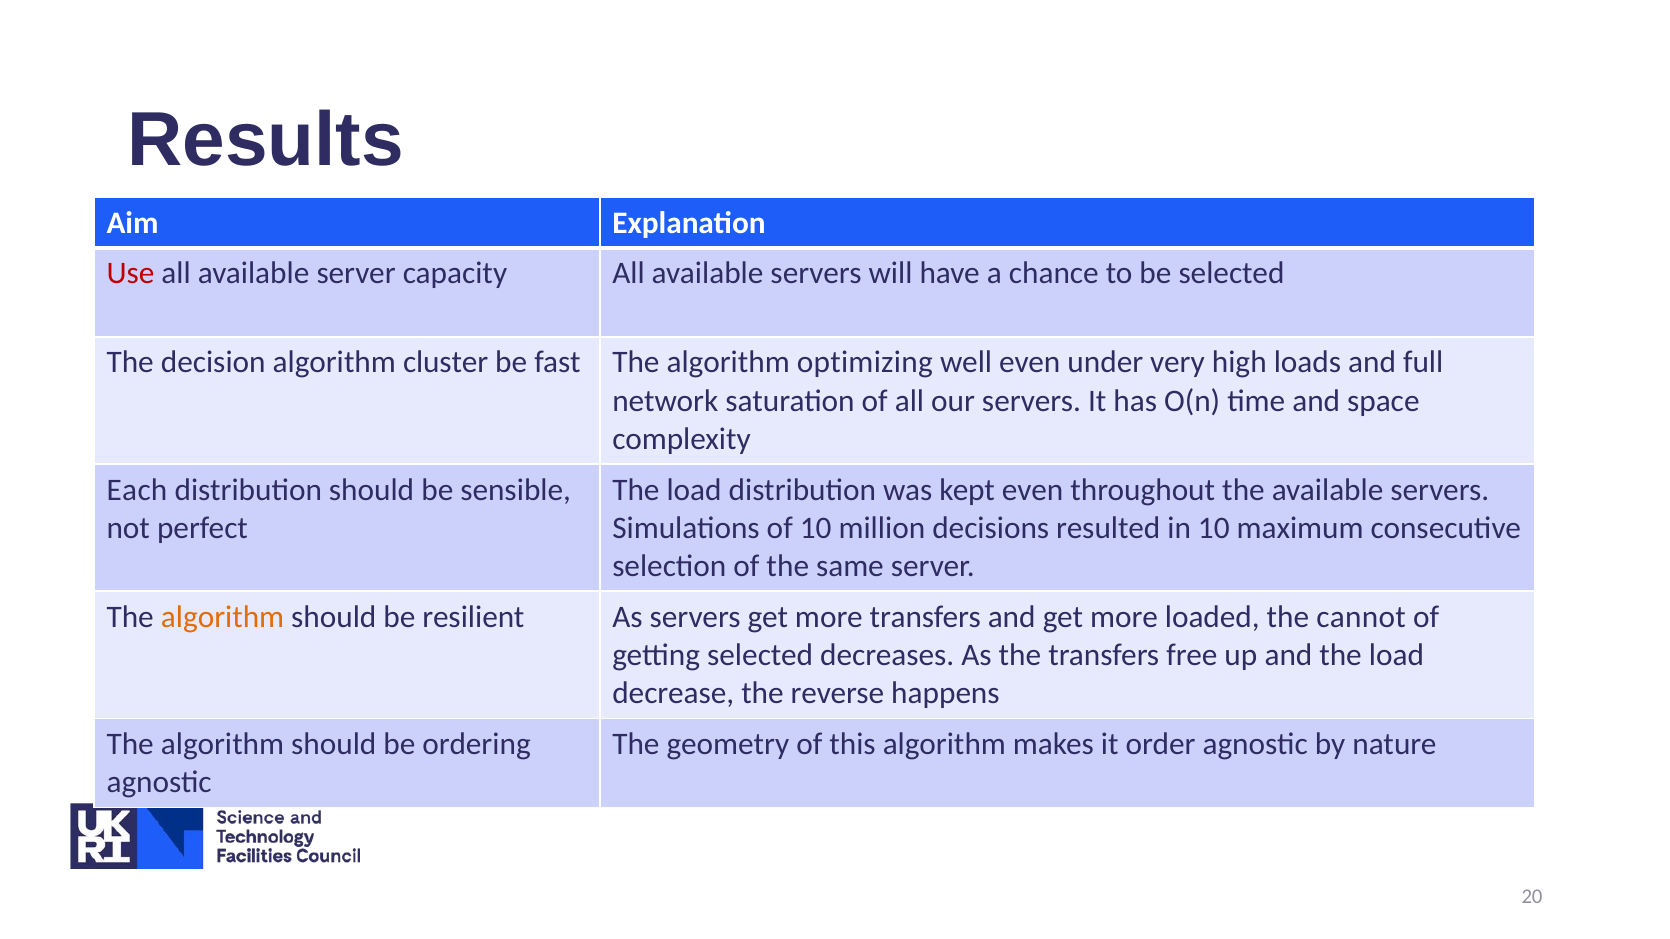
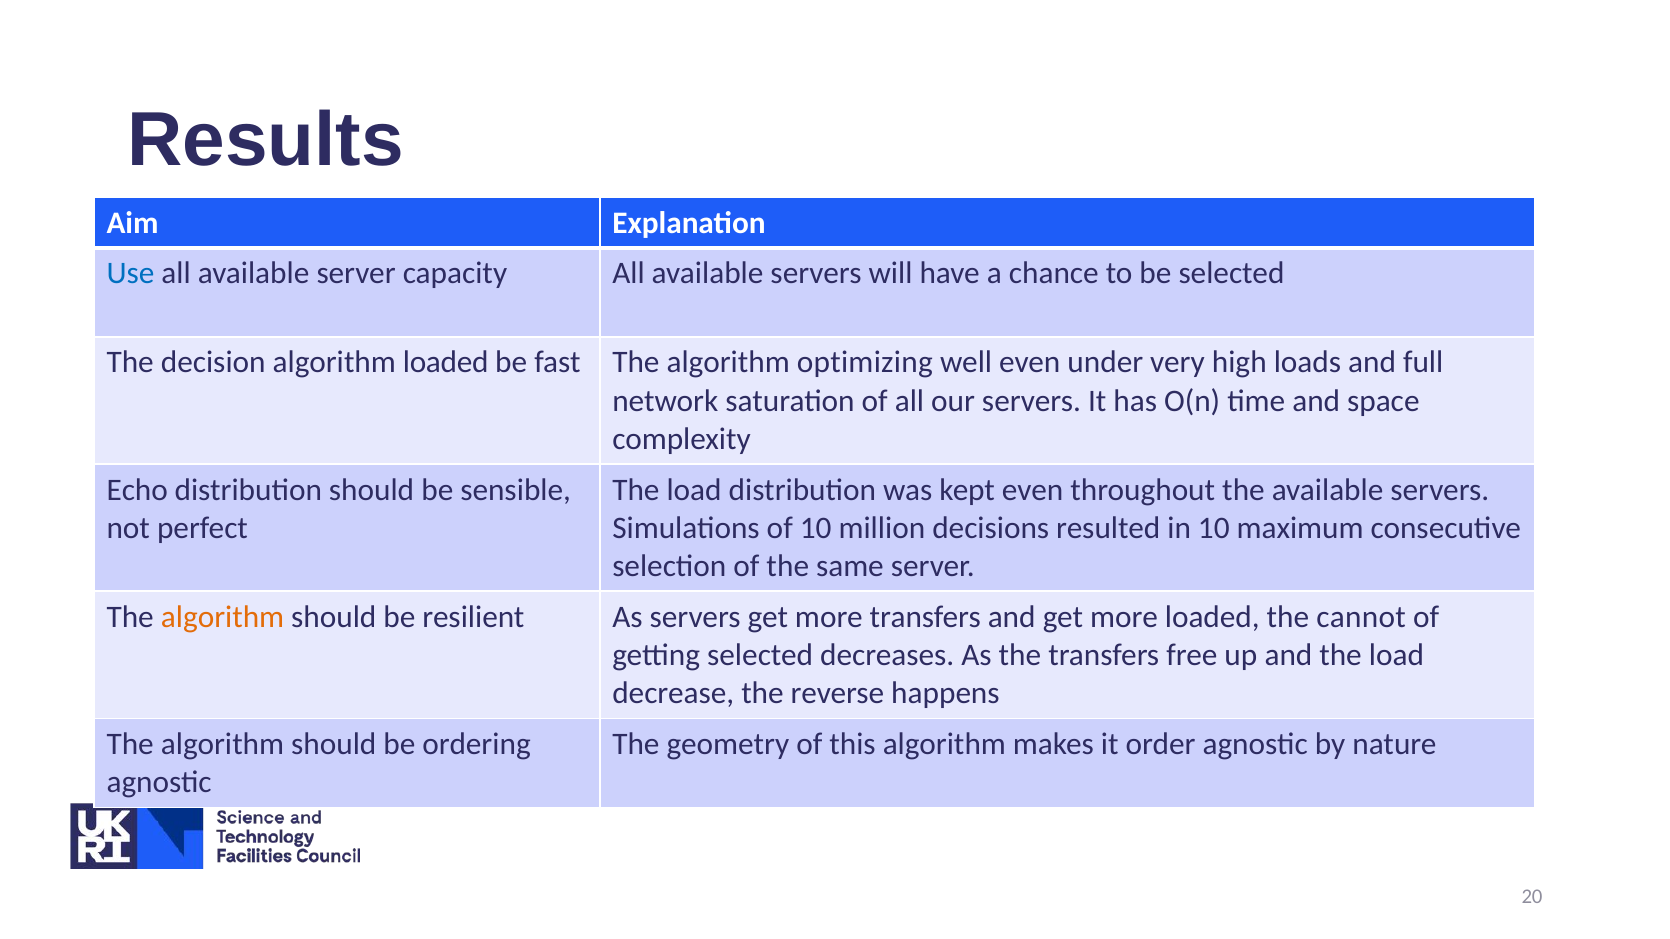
Use colour: red -> blue
algorithm cluster: cluster -> loaded
Each: Each -> Echo
